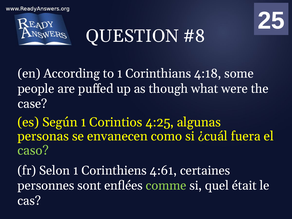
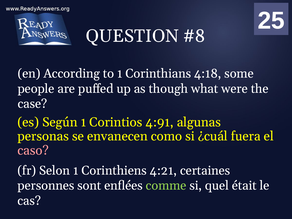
4:25: 4:25 -> 4:91
caso colour: light green -> pink
4:61: 4:61 -> 4:21
